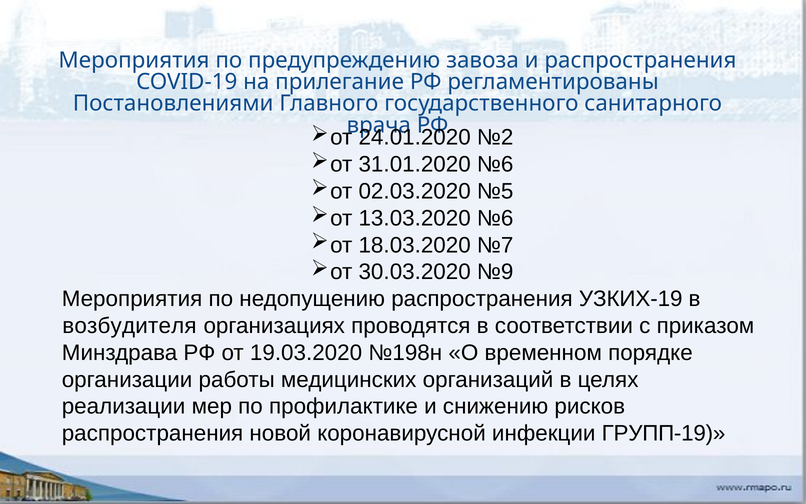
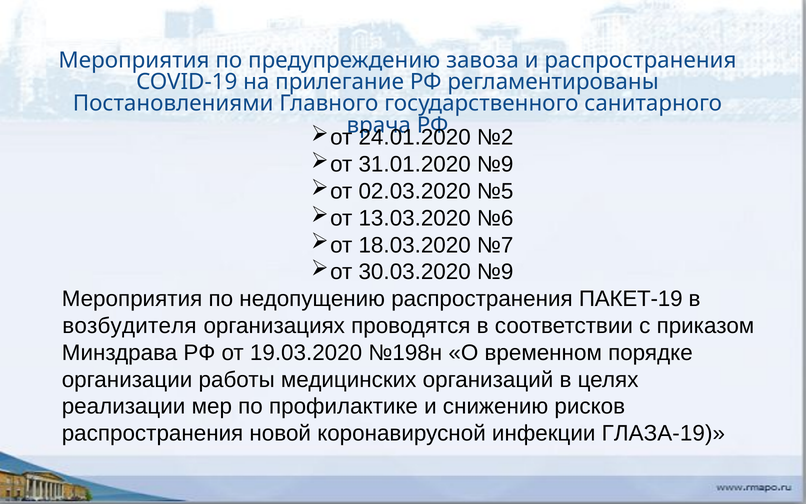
31.01.2020 №6: №6 -> №9
УЗКИХ-19: УЗКИХ-19 -> ПАКЕТ-19
ГРУПП-19: ГРУПП-19 -> ГЛАЗА-19
